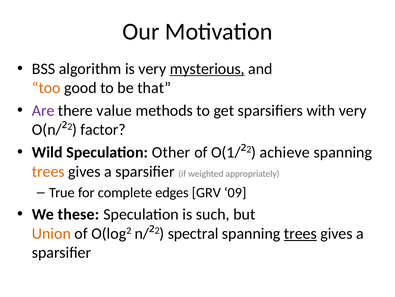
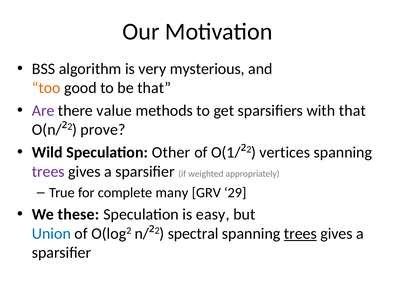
mysterious underline: present -> none
with very: very -> that
factor: factor -> prove
achieve: achieve -> vertices
trees at (48, 171) colour: orange -> purple
edges: edges -> many
09: 09 -> 29
such: such -> easy
Union colour: orange -> blue
